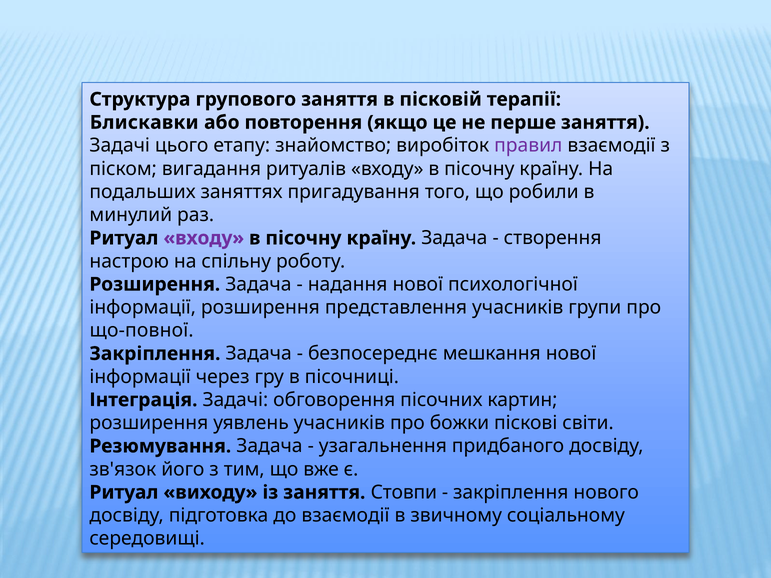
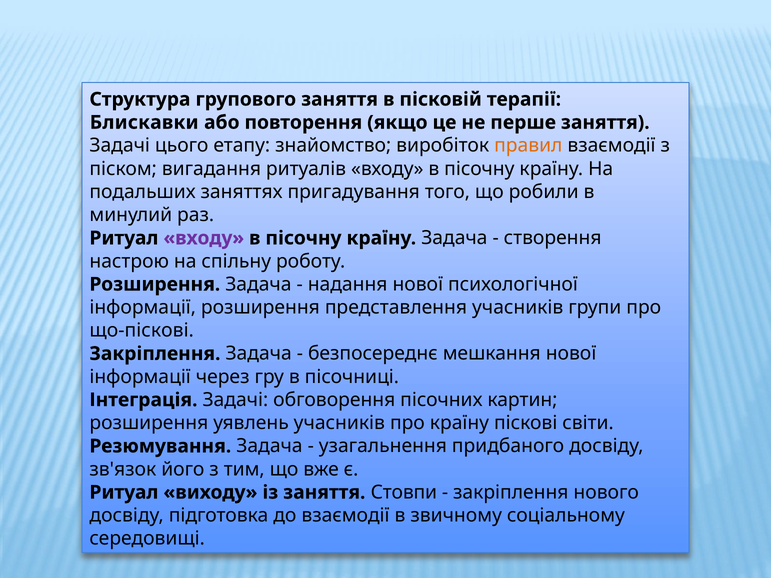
правил colour: purple -> orange
що-повної: що-повної -> що-піскові
про божки: божки -> країну
